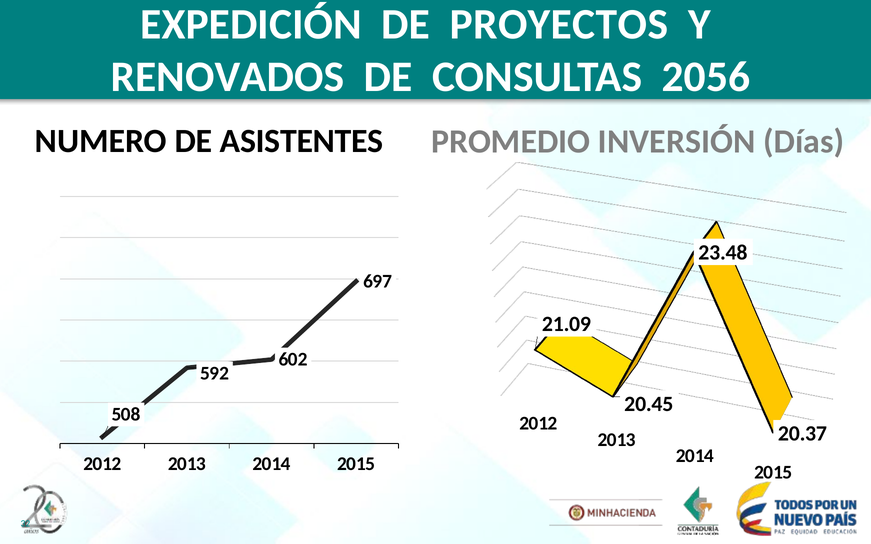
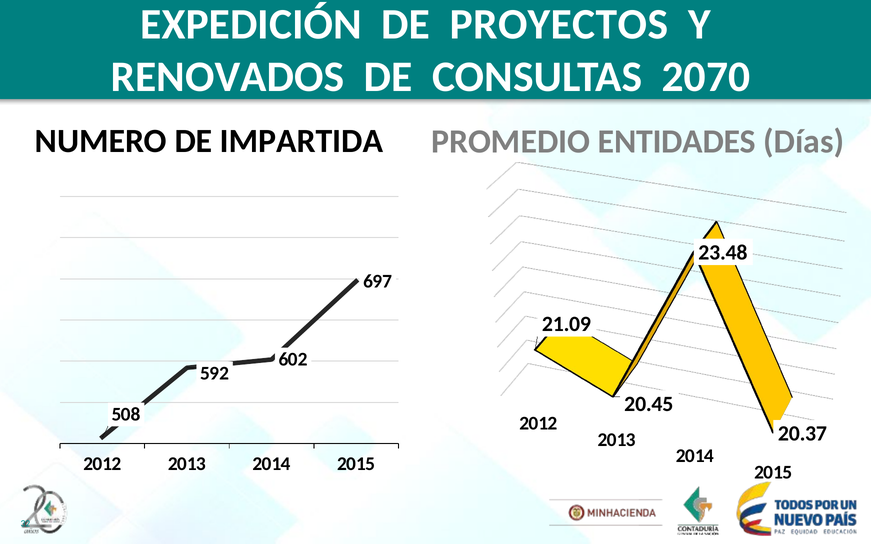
2056: 2056 -> 2070
ASISTENTES: ASISTENTES -> IMPARTIDA
INVERSIÓN: INVERSIÓN -> ENTIDADES
